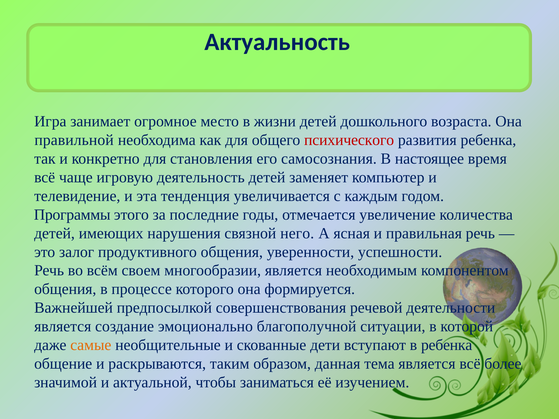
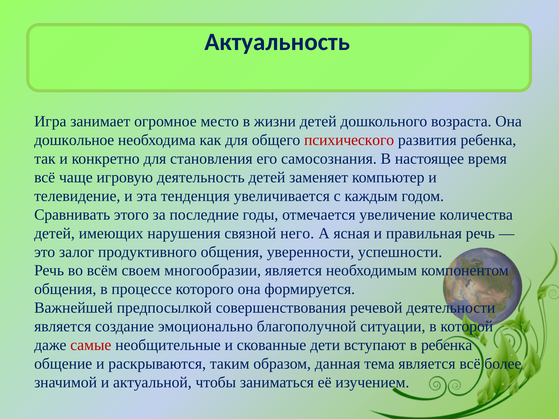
правильной: правильной -> дошкольное
Программы: Программы -> Сравнивать
самые colour: orange -> red
